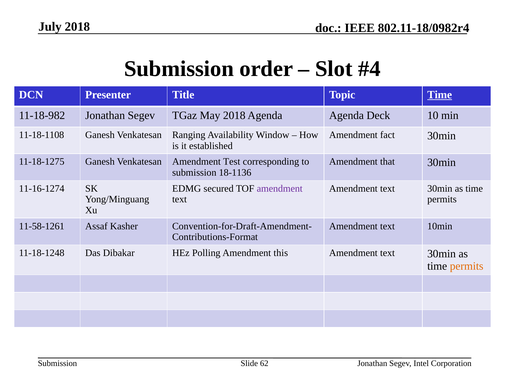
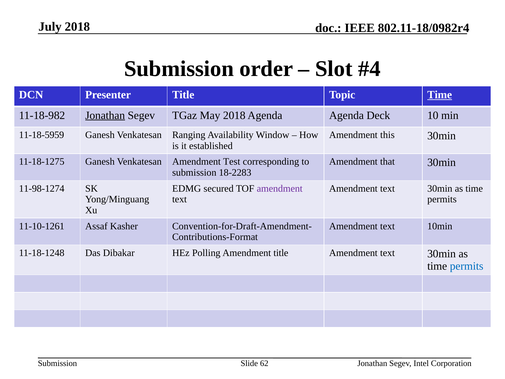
Jonathan at (105, 115) underline: none -> present
11-18-1108: 11-18-1108 -> 11-18-5959
fact: fact -> this
18-1136: 18-1136 -> 18-2283
11-16-1274: 11-16-1274 -> 11-98-1274
11-58-1261: 11-58-1261 -> 11-10-1261
Amendment this: this -> title
permits at (467, 266) colour: orange -> blue
